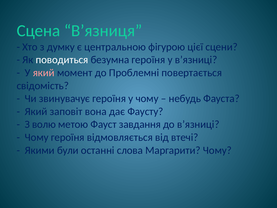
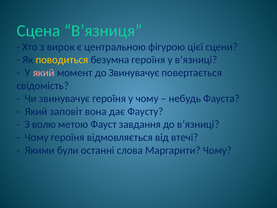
думку: думку -> вирок
поводиться colour: white -> yellow
до Проблемні: Проблемні -> Звинувачує
